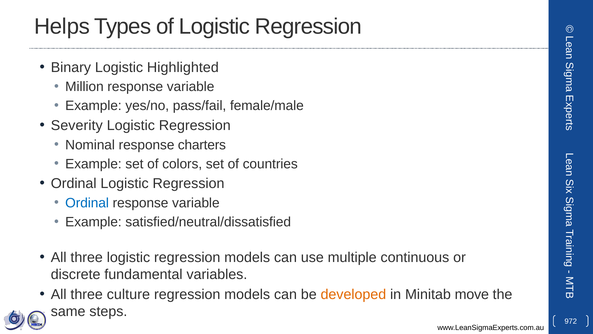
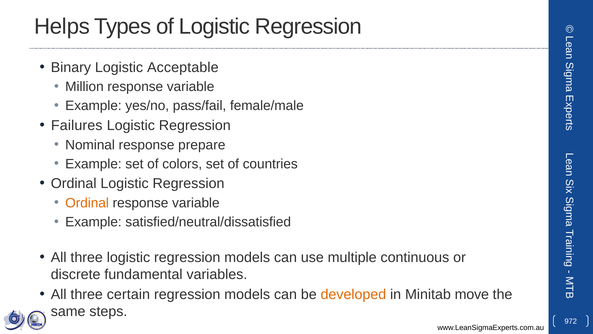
Highlighted: Highlighted -> Acceptable
Severity: Severity -> Failures
charters: charters -> prepare
Ordinal at (87, 203) colour: blue -> orange
culture: culture -> certain
